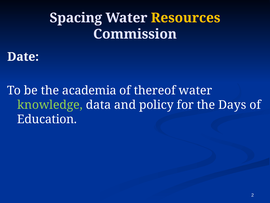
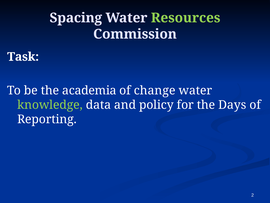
Resources colour: yellow -> light green
Date: Date -> Task
thereof: thereof -> change
Education: Education -> Reporting
